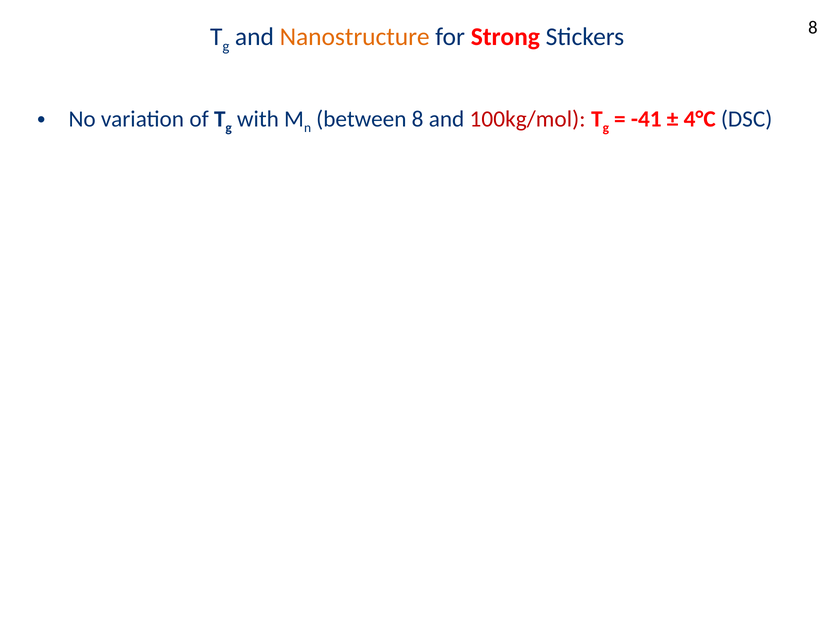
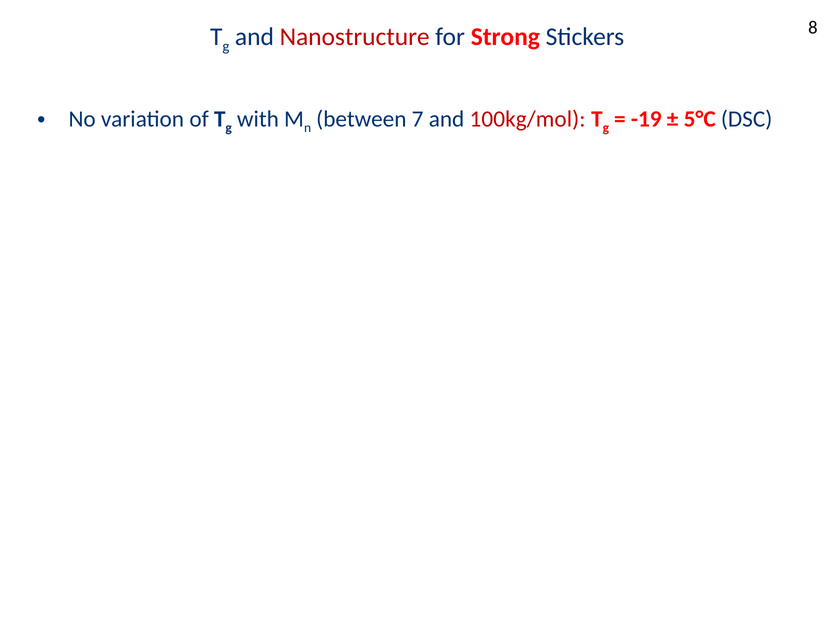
Nanostructure colour: orange -> red
between 8: 8 -> 7
-41: -41 -> -19
4°C: 4°C -> 5°C
